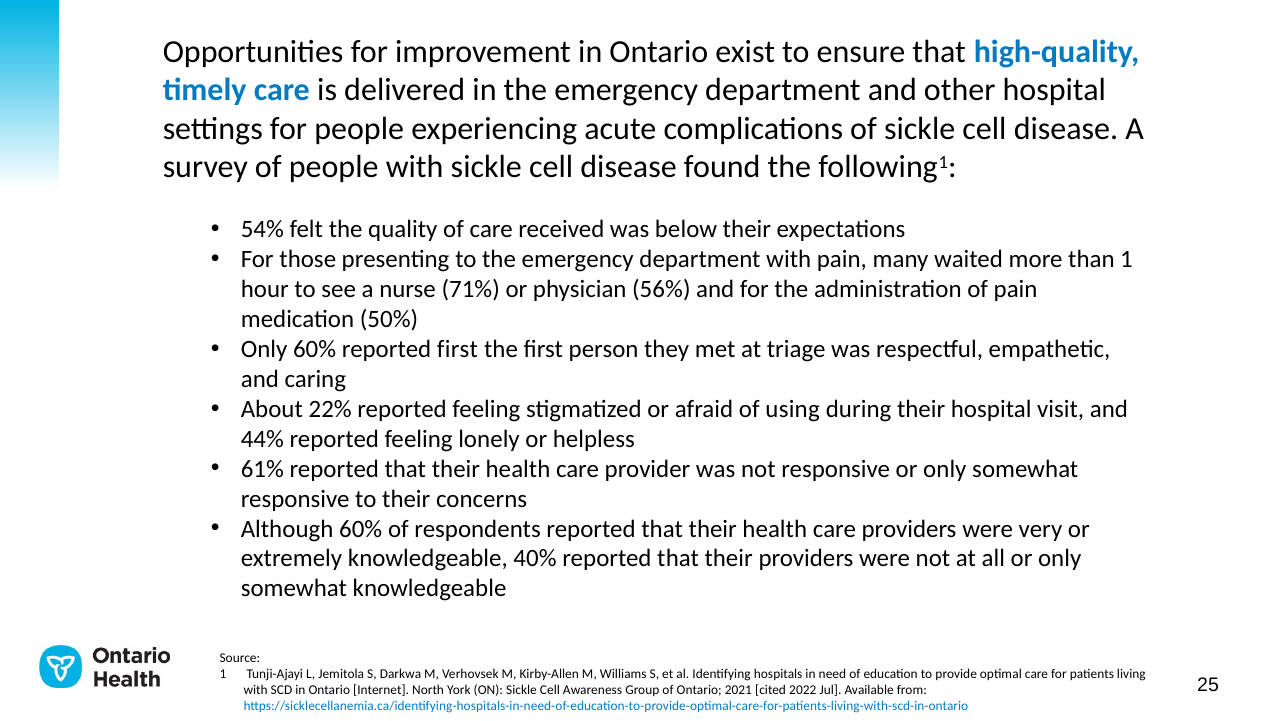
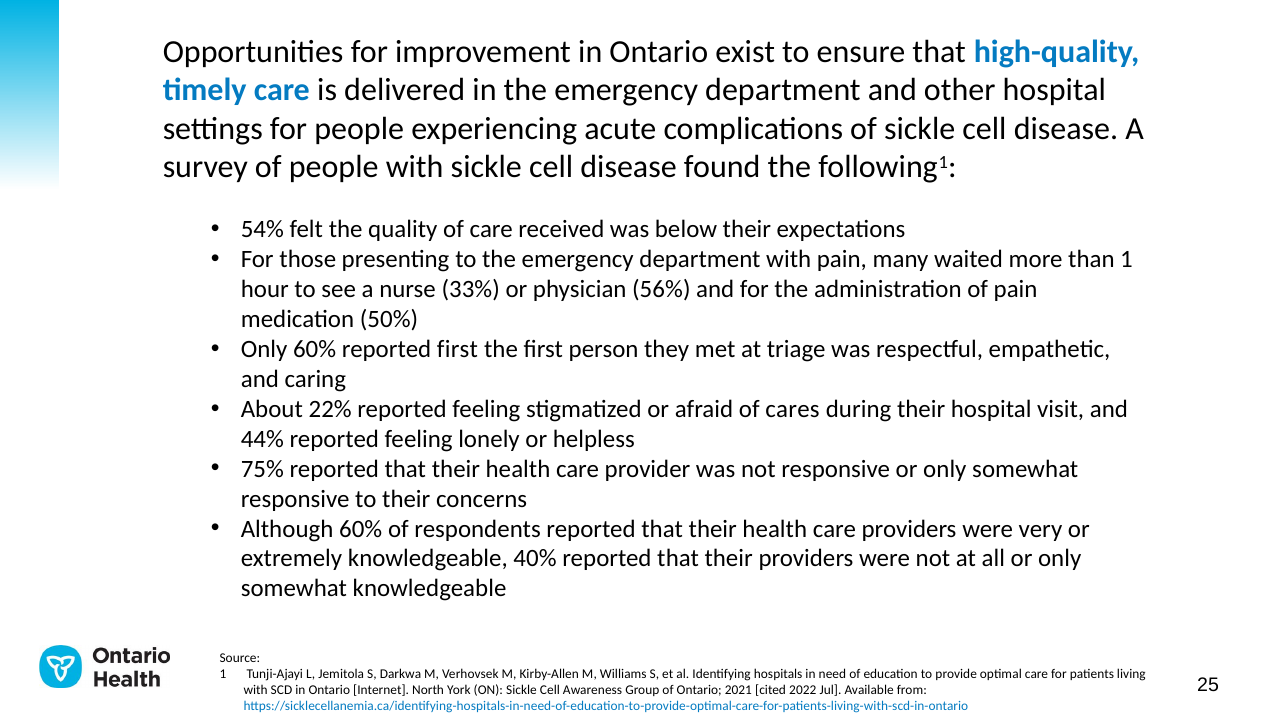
71%: 71% -> 33%
using: using -> cares
61%: 61% -> 75%
